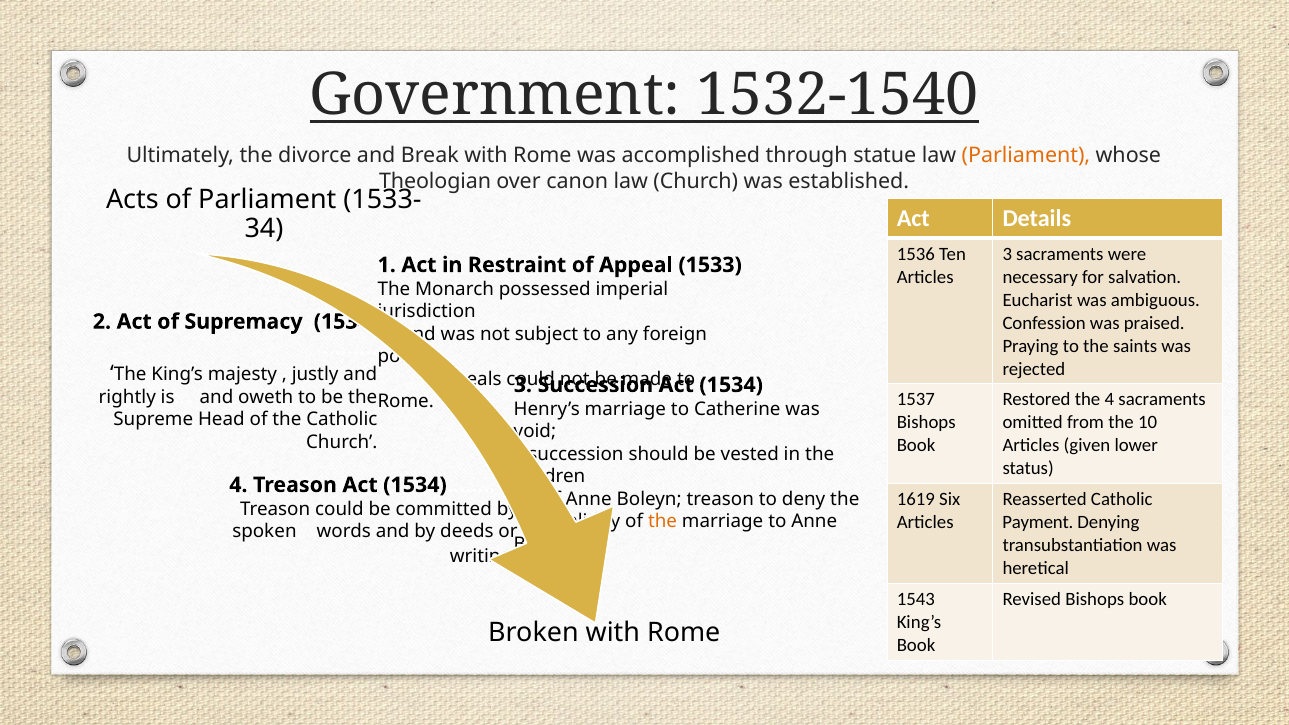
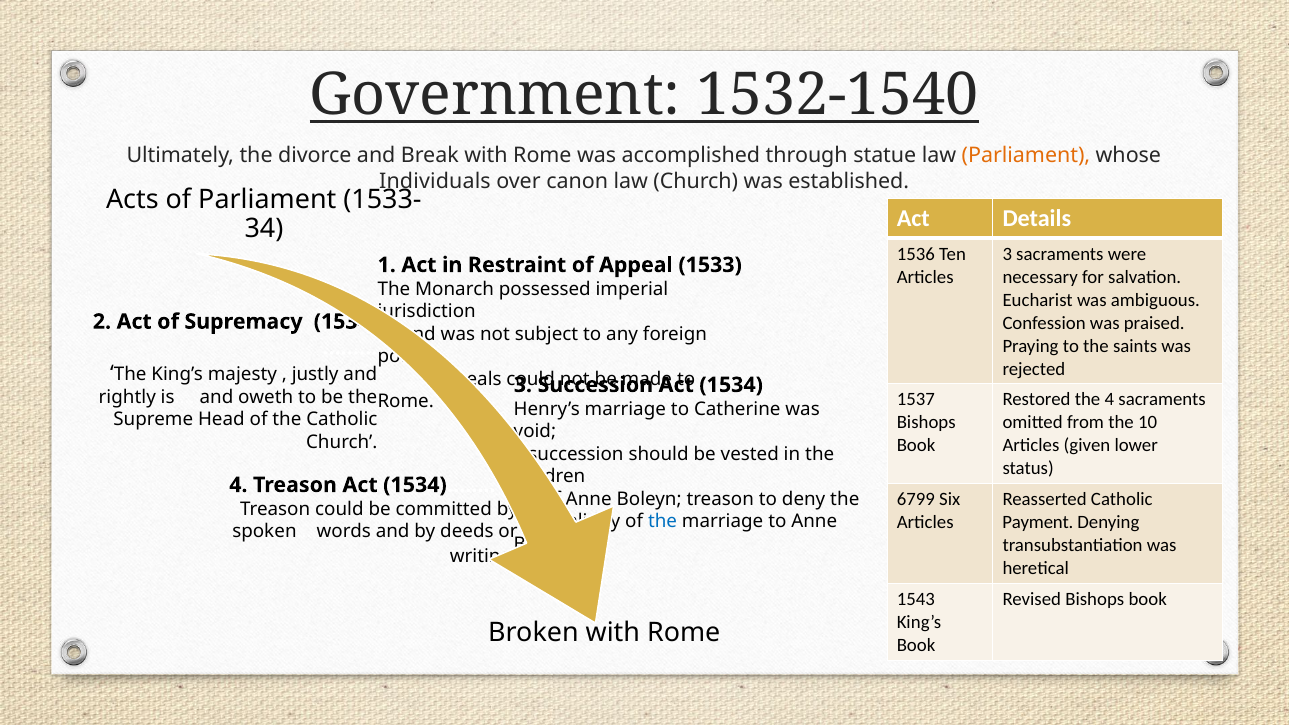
Theologian: Theologian -> Individuals
1619: 1619 -> 6799
the at (663, 522) colour: orange -> blue
